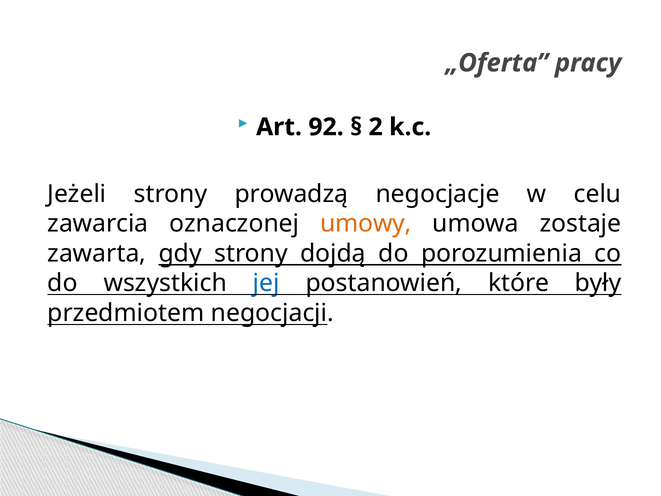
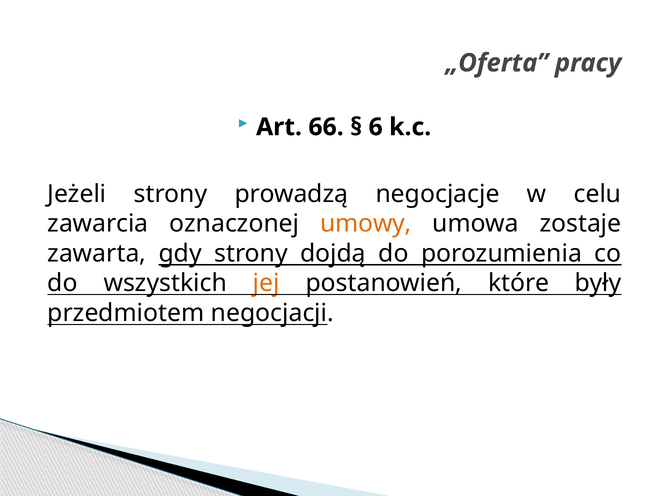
92: 92 -> 66
2: 2 -> 6
jej colour: blue -> orange
